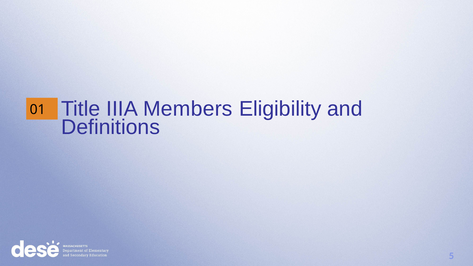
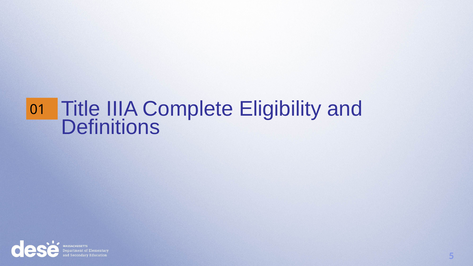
Members: Members -> Complete
